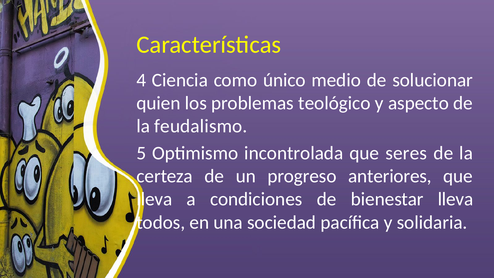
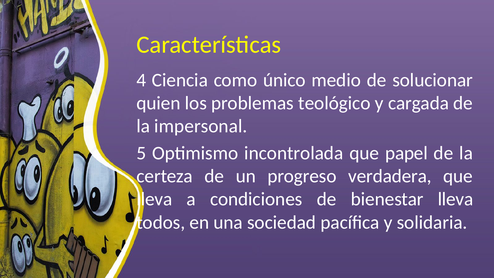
aspecto: aspecto -> cargada
feudalismo: feudalismo -> impersonal
seres: seres -> papel
anteriores: anteriores -> verdadera
